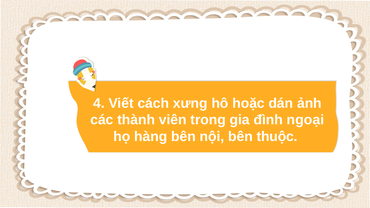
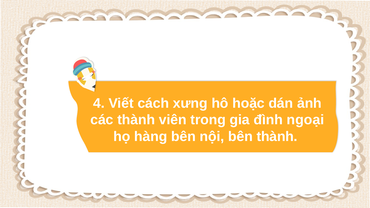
bên thuộc: thuộc -> thành
